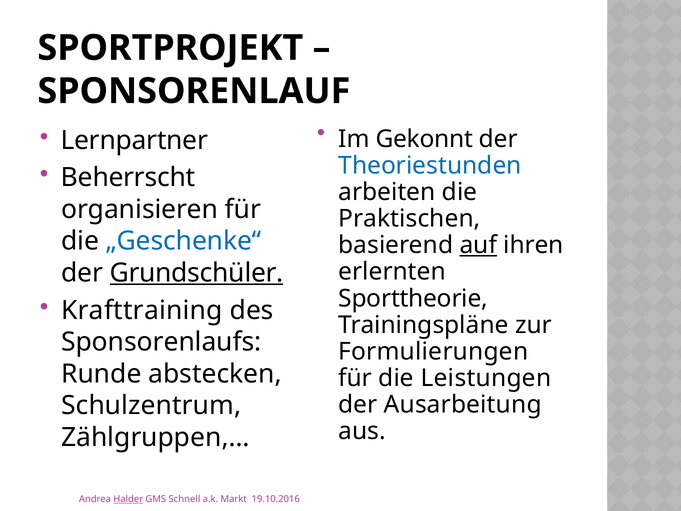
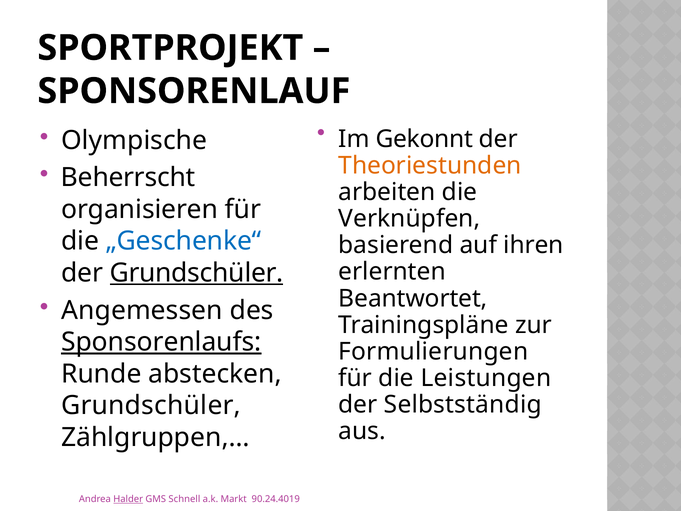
Lernpartner: Lernpartner -> Olympische
Theoriestunden colour: blue -> orange
Praktischen: Praktischen -> Verknüpfen
auf underline: present -> none
Sporttheorie: Sporttheorie -> Beantwortet
Krafttraining: Krafttraining -> Angemessen
Sponsorenlaufs underline: none -> present
Ausarbeitung: Ausarbeitung -> Selbstständig
Schulzentrum at (151, 405): Schulzentrum -> Grundschüler
19.10.2016: 19.10.2016 -> 90.24.4019
